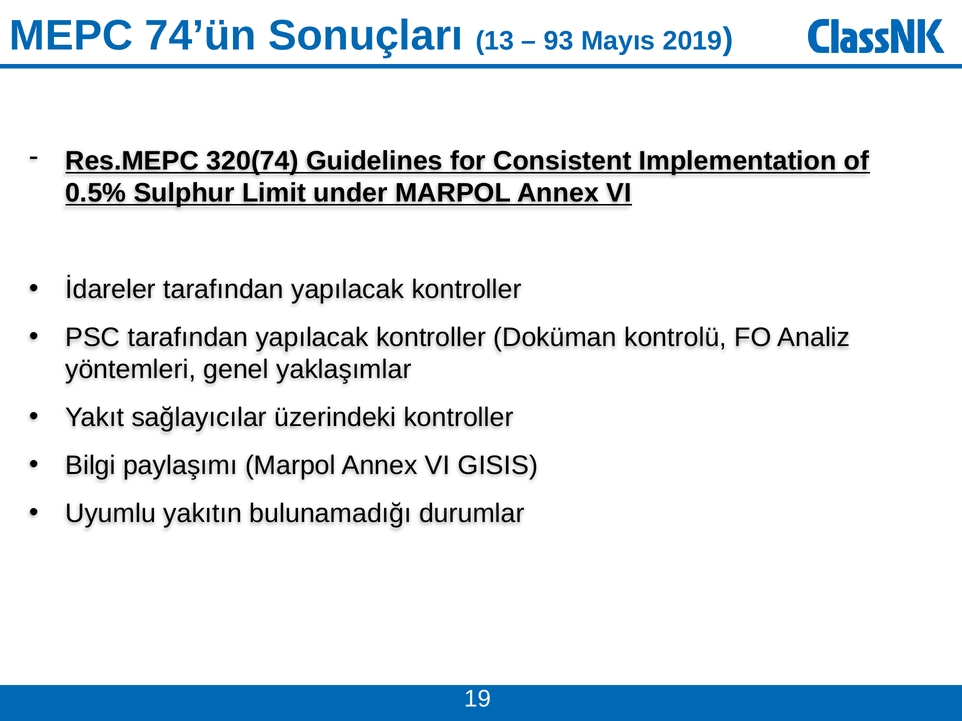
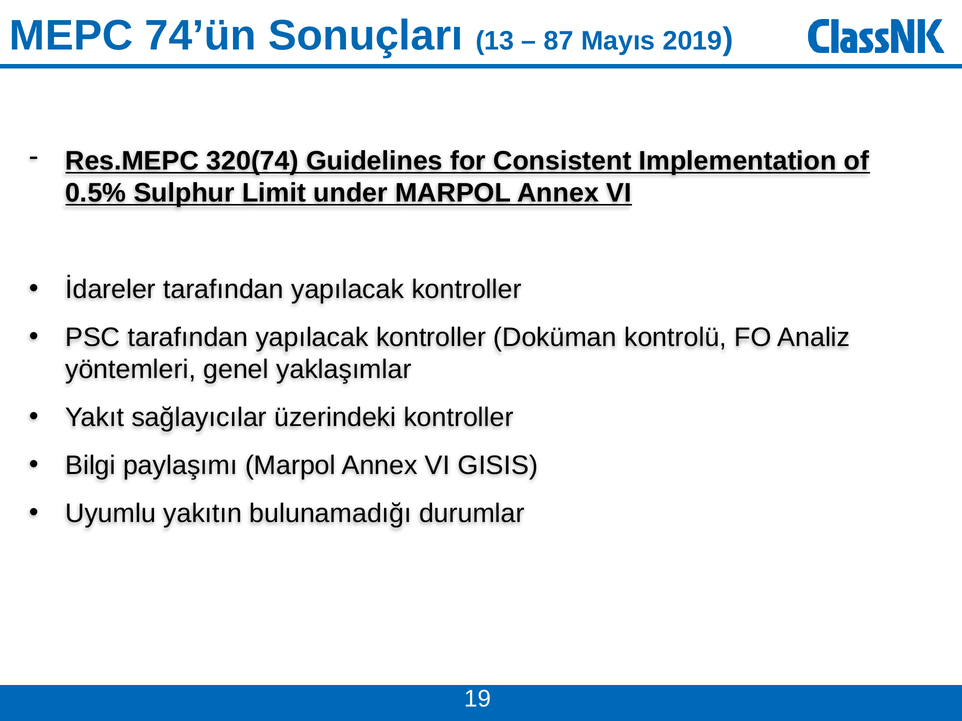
93: 93 -> 87
